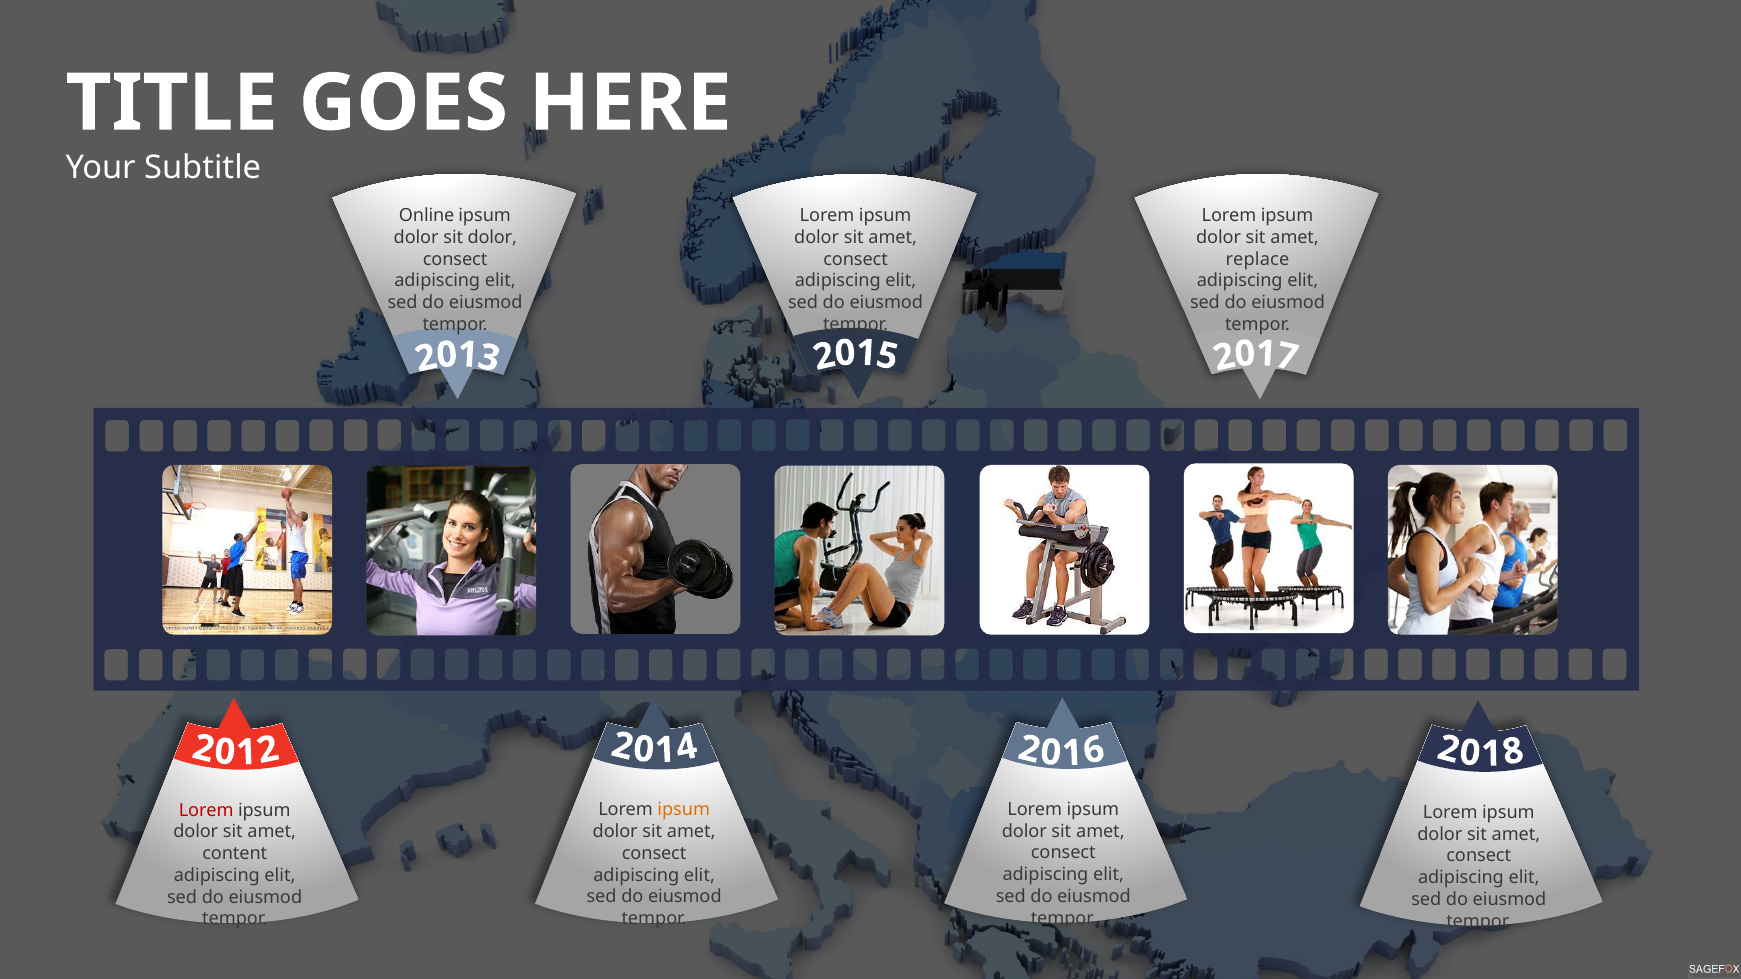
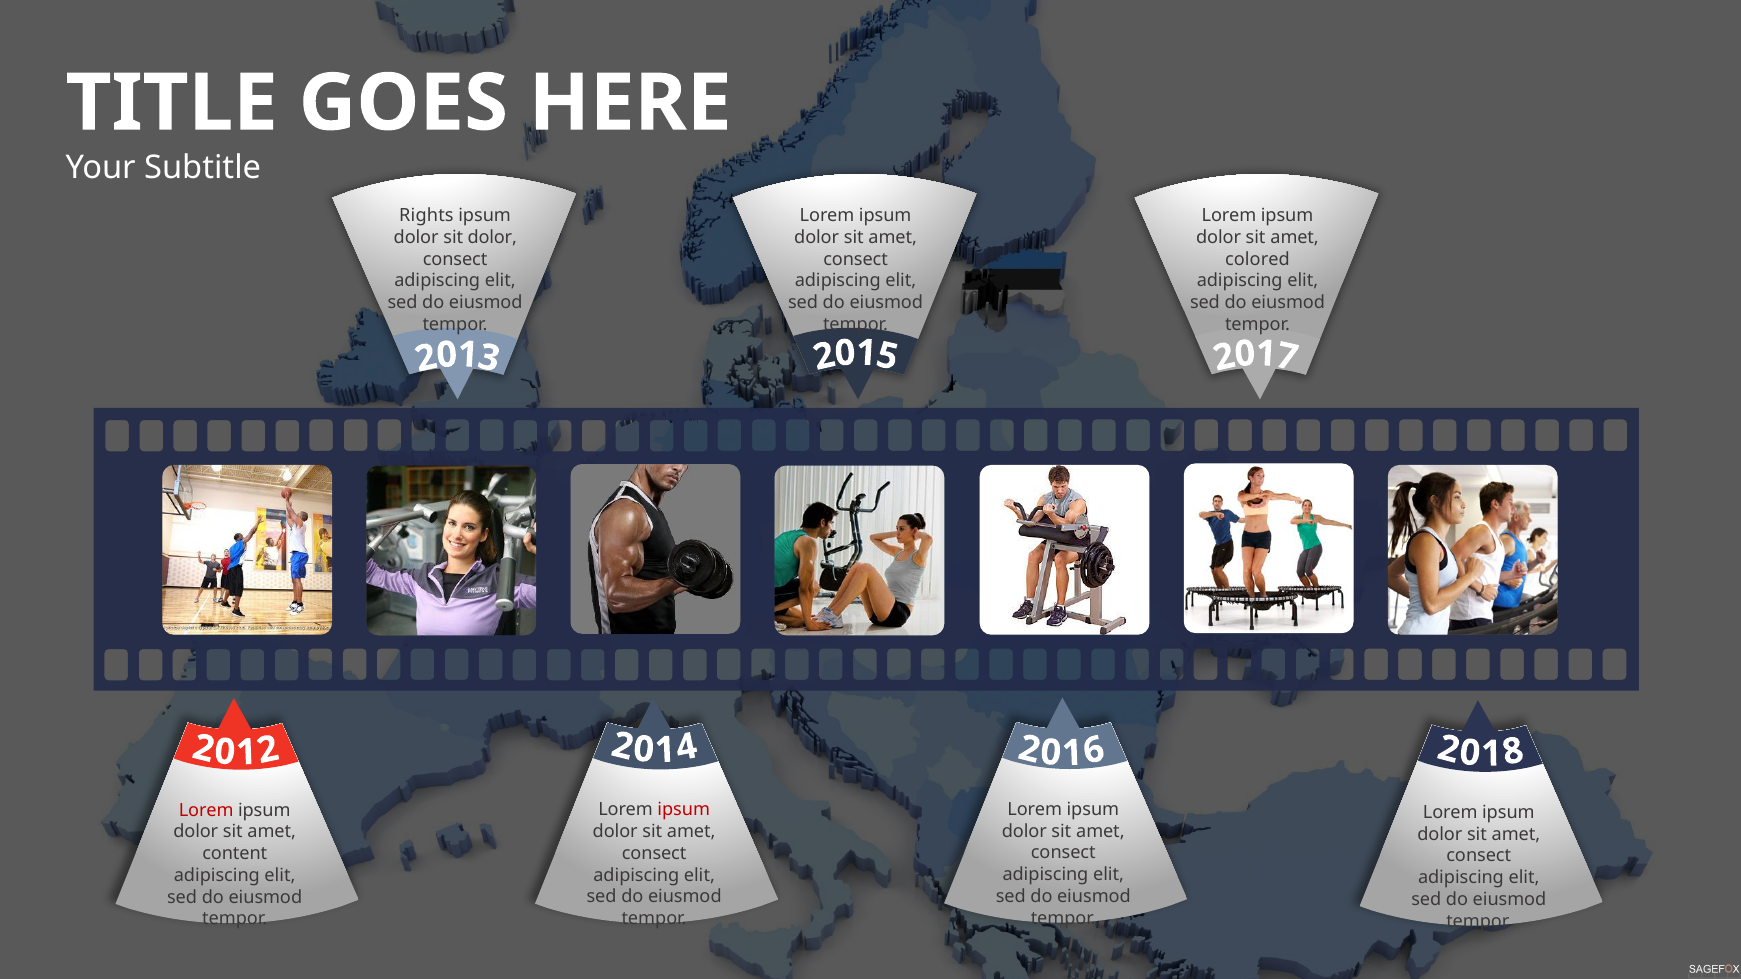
Online: Online -> Rights
replace: replace -> colored
ipsum at (684, 810) colour: orange -> red
